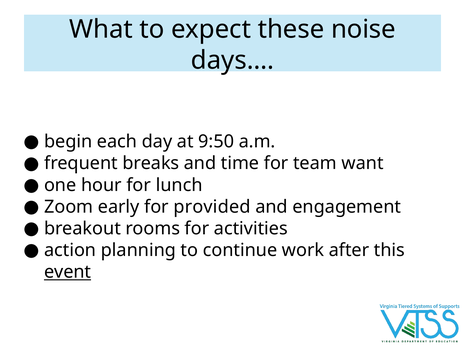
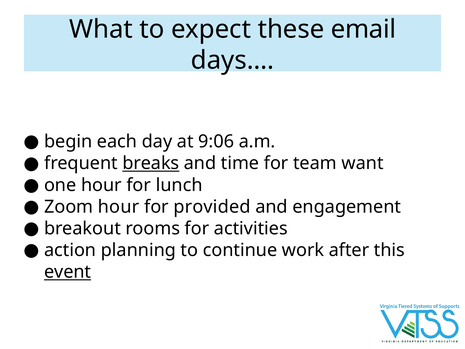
noise: noise -> email
9:50: 9:50 -> 9:06
breaks underline: none -> present
Zoom early: early -> hour
